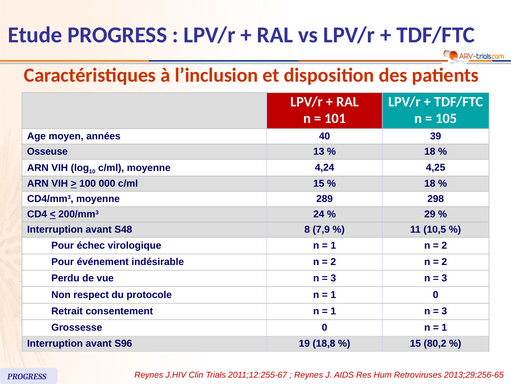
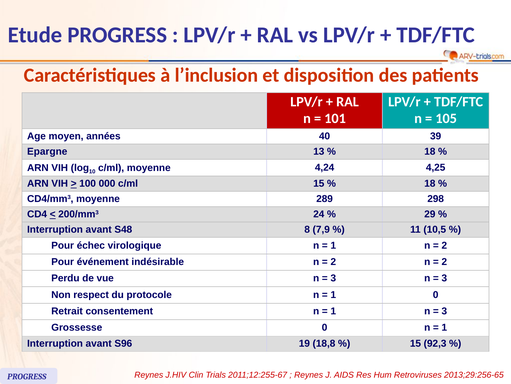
Osseuse: Osseuse -> Epargne
80,2: 80,2 -> 92,3
